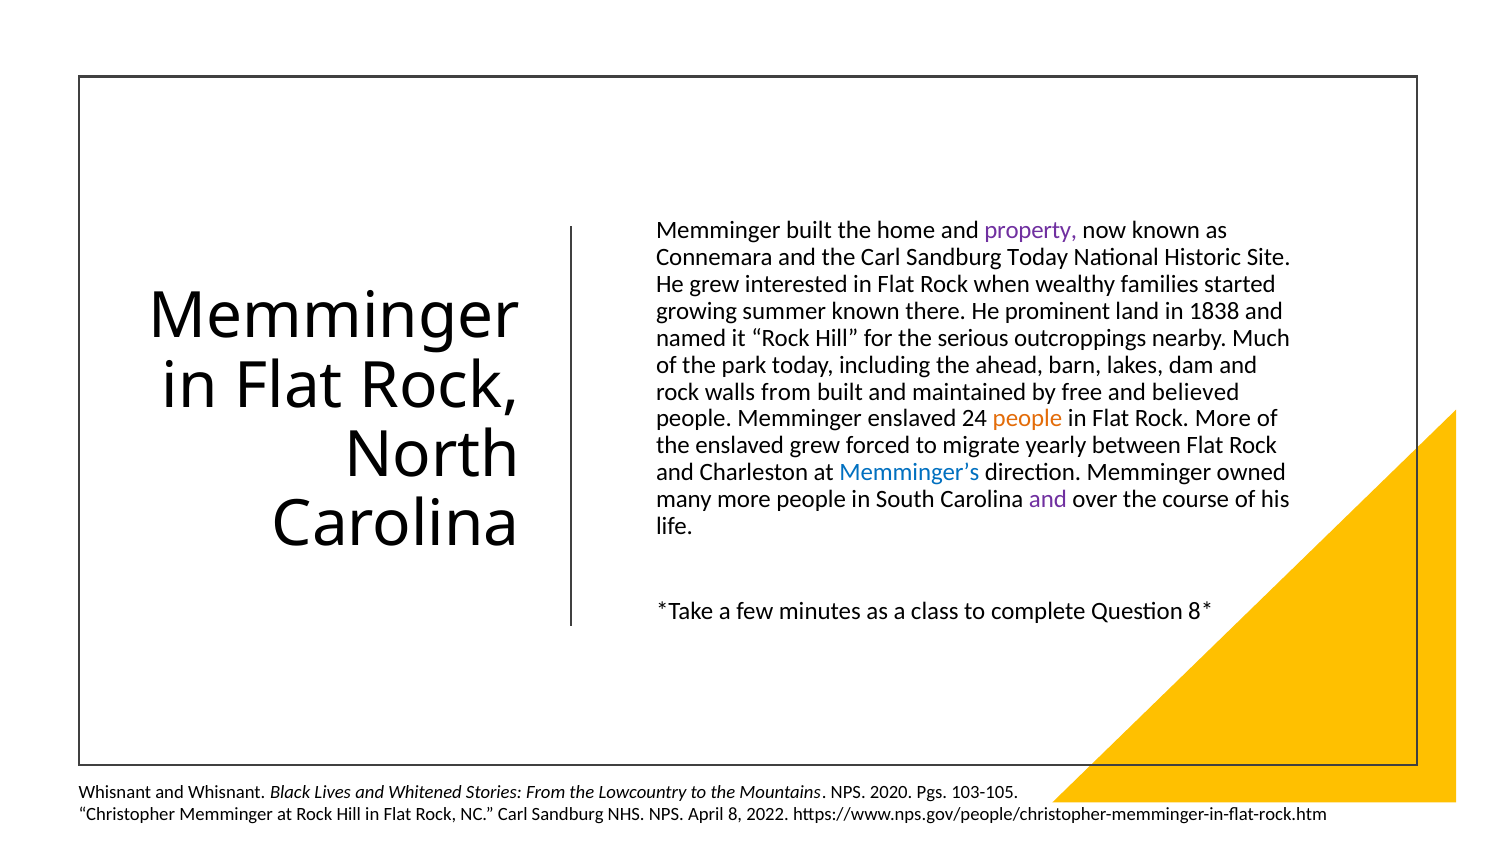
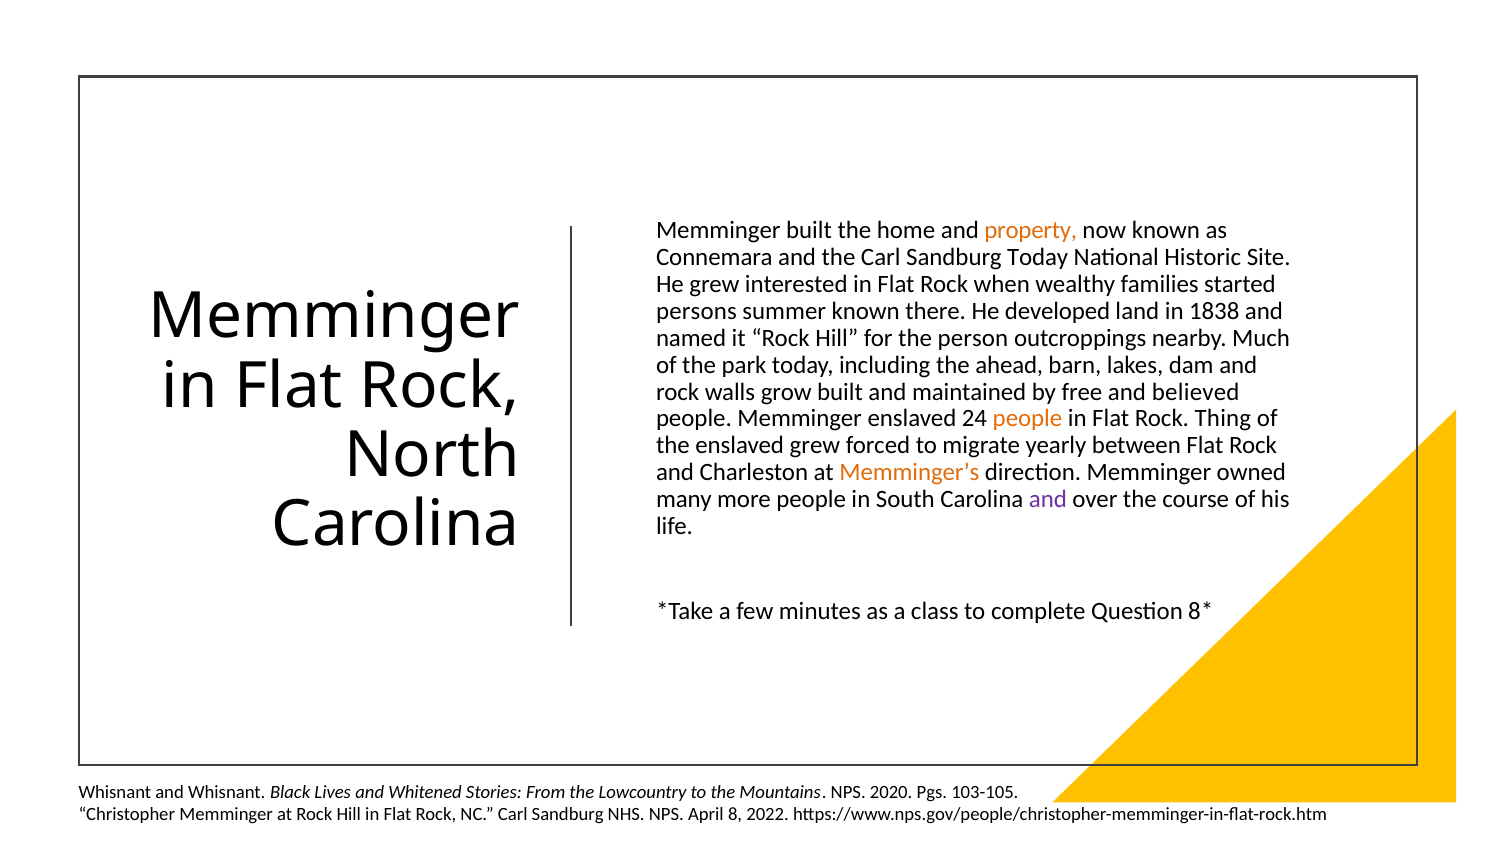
property colour: purple -> orange
growing: growing -> persons
prominent: prominent -> developed
serious: serious -> person
walls from: from -> grow
Rock More: More -> Thing
Memminger’s colour: blue -> orange
